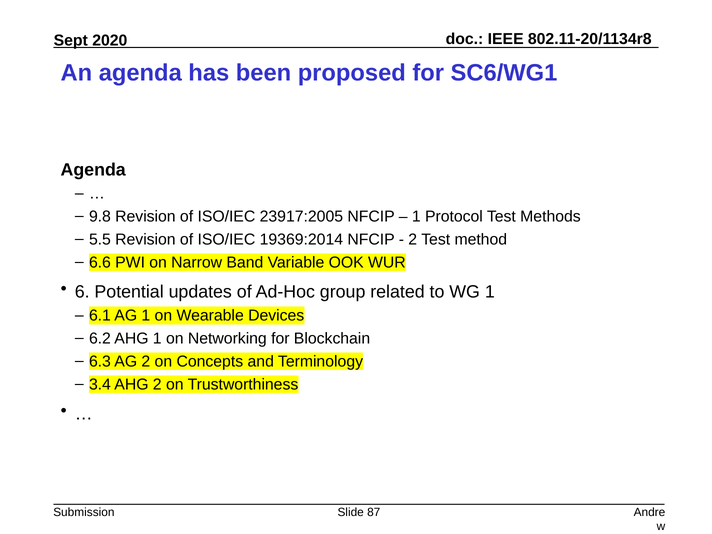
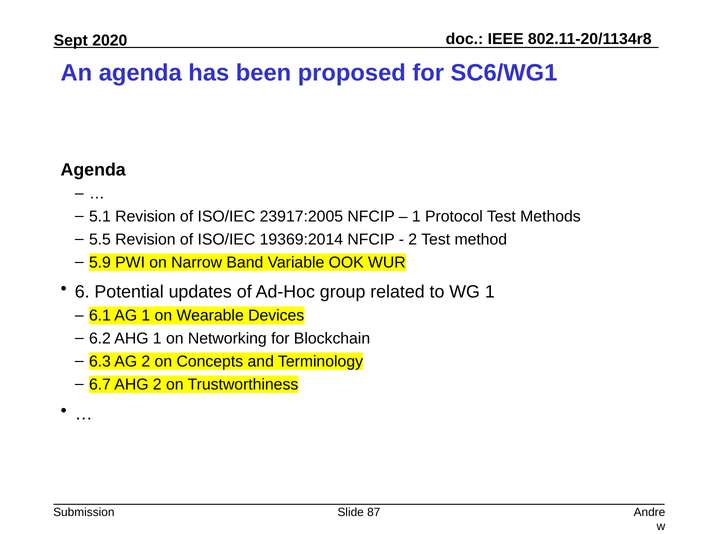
9.8: 9.8 -> 5.1
6.6: 6.6 -> 5.9
3.4: 3.4 -> 6.7
